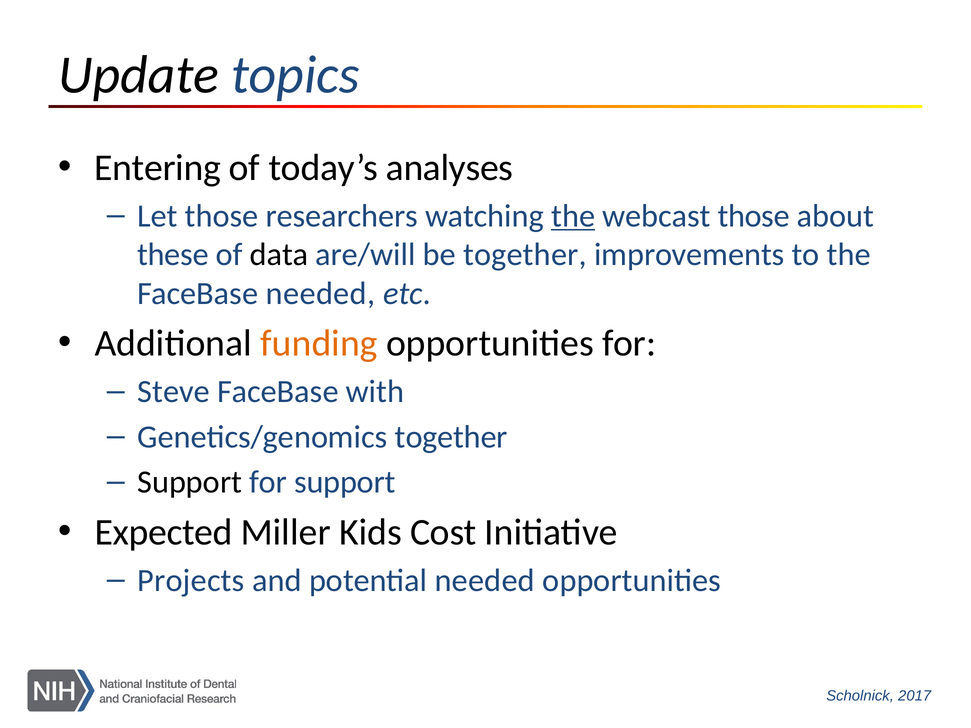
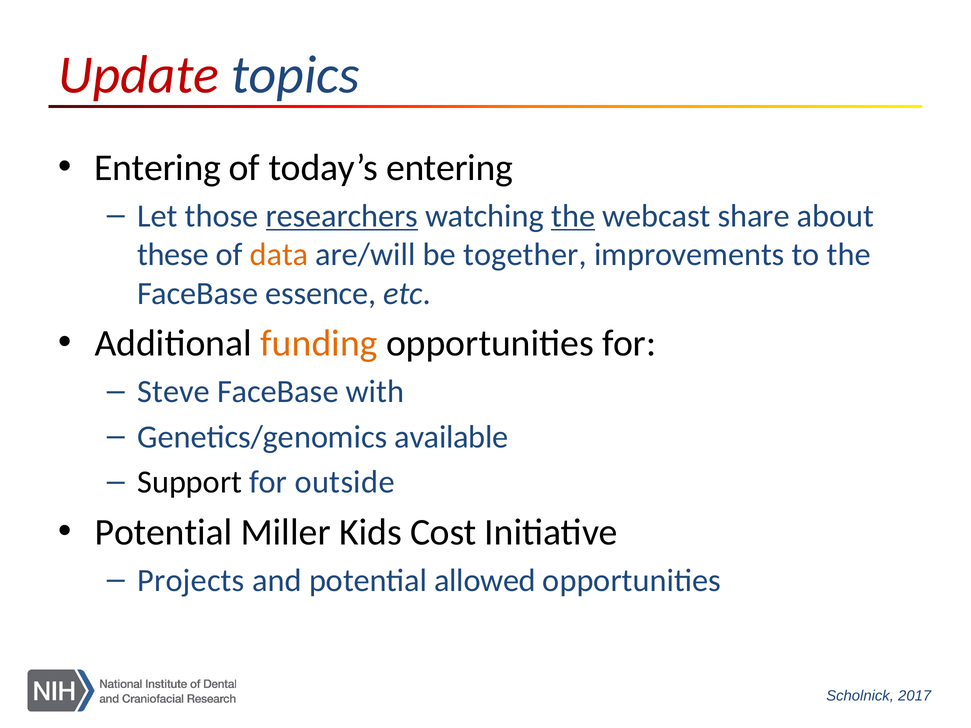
Update colour: black -> red
today’s analyses: analyses -> entering
researchers underline: none -> present
webcast those: those -> share
data colour: black -> orange
FaceBase needed: needed -> essence
Genetics/genomics together: together -> available
for support: support -> outside
Expected at (164, 532): Expected -> Potential
potential needed: needed -> allowed
